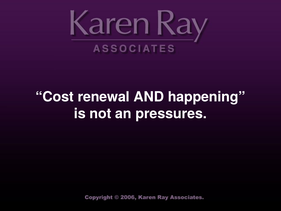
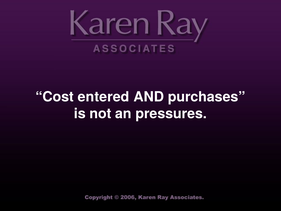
renewal: renewal -> entered
happening: happening -> purchases
